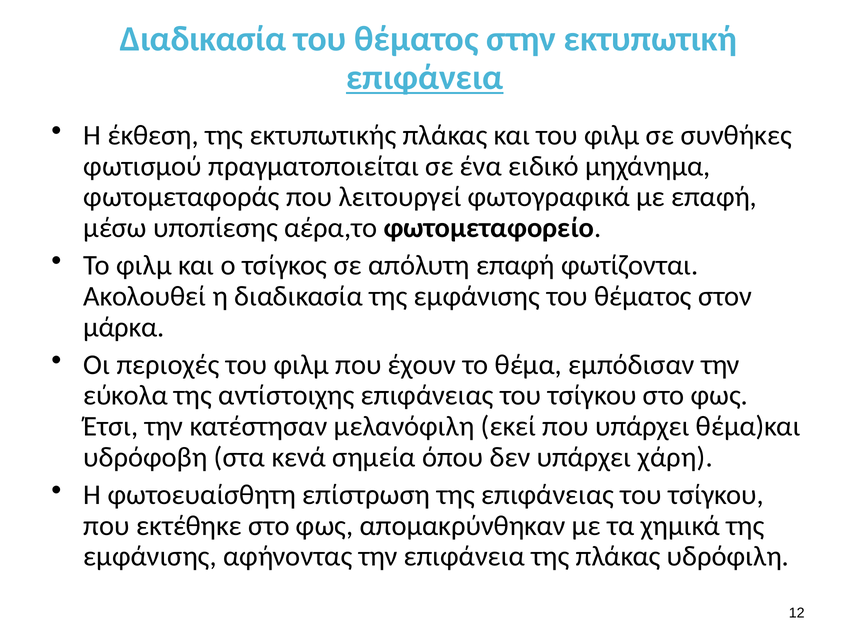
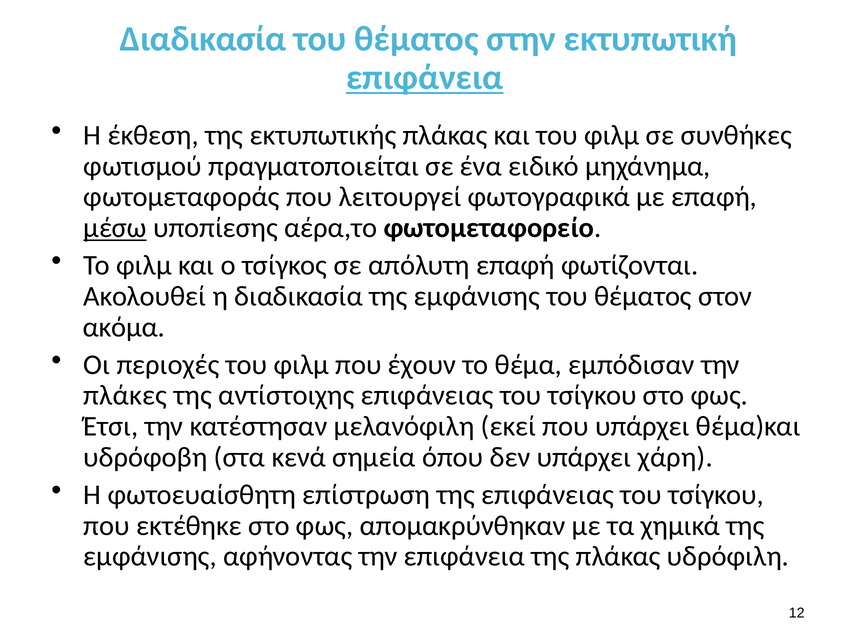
μέσω underline: none -> present
μάρκα: μάρκα -> ακόμα
εύκολα: εύκολα -> πλάκες
